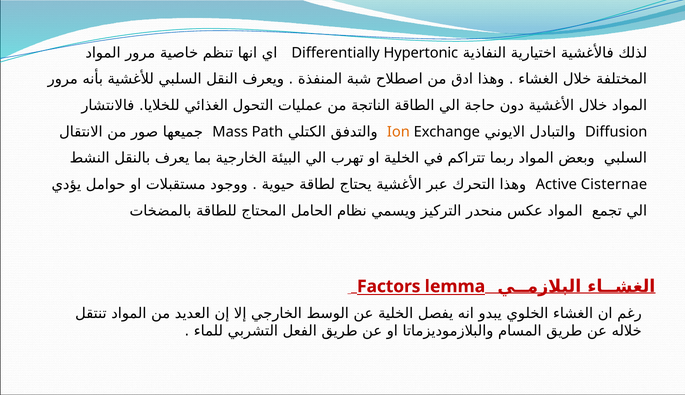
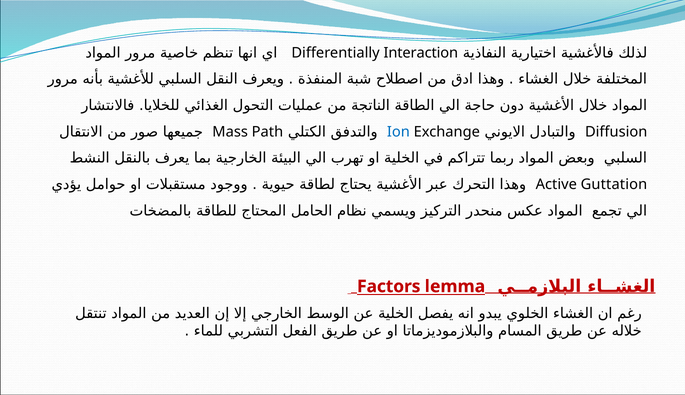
Hypertonic: Hypertonic -> Interaction
Ion colour: orange -> blue
Cisternae: Cisternae -> Guttation
